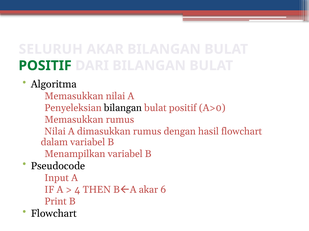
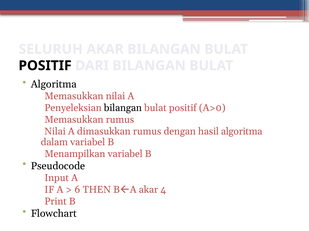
POSITIF at (45, 66) colour: green -> black
hasil flowchart: flowchart -> algoritma
4: 4 -> 6
6: 6 -> 4
